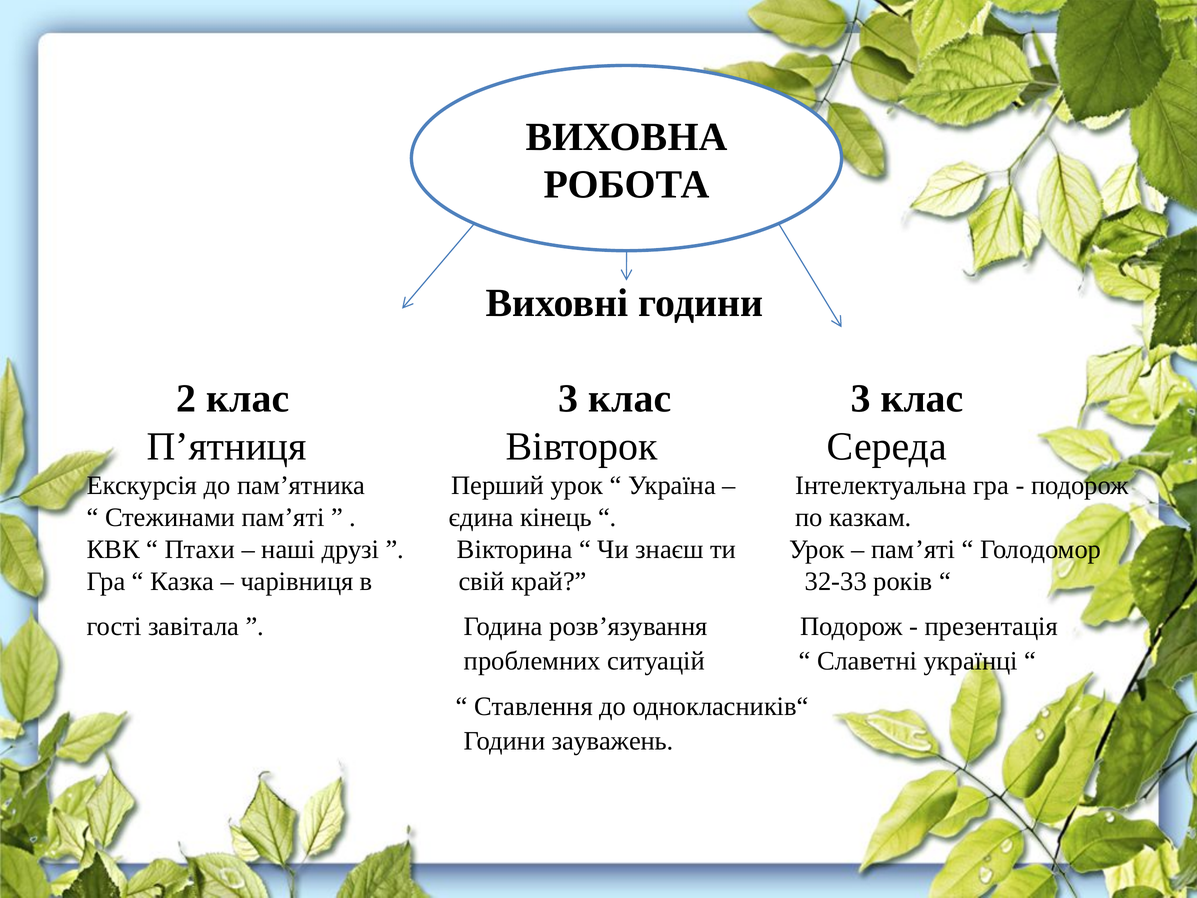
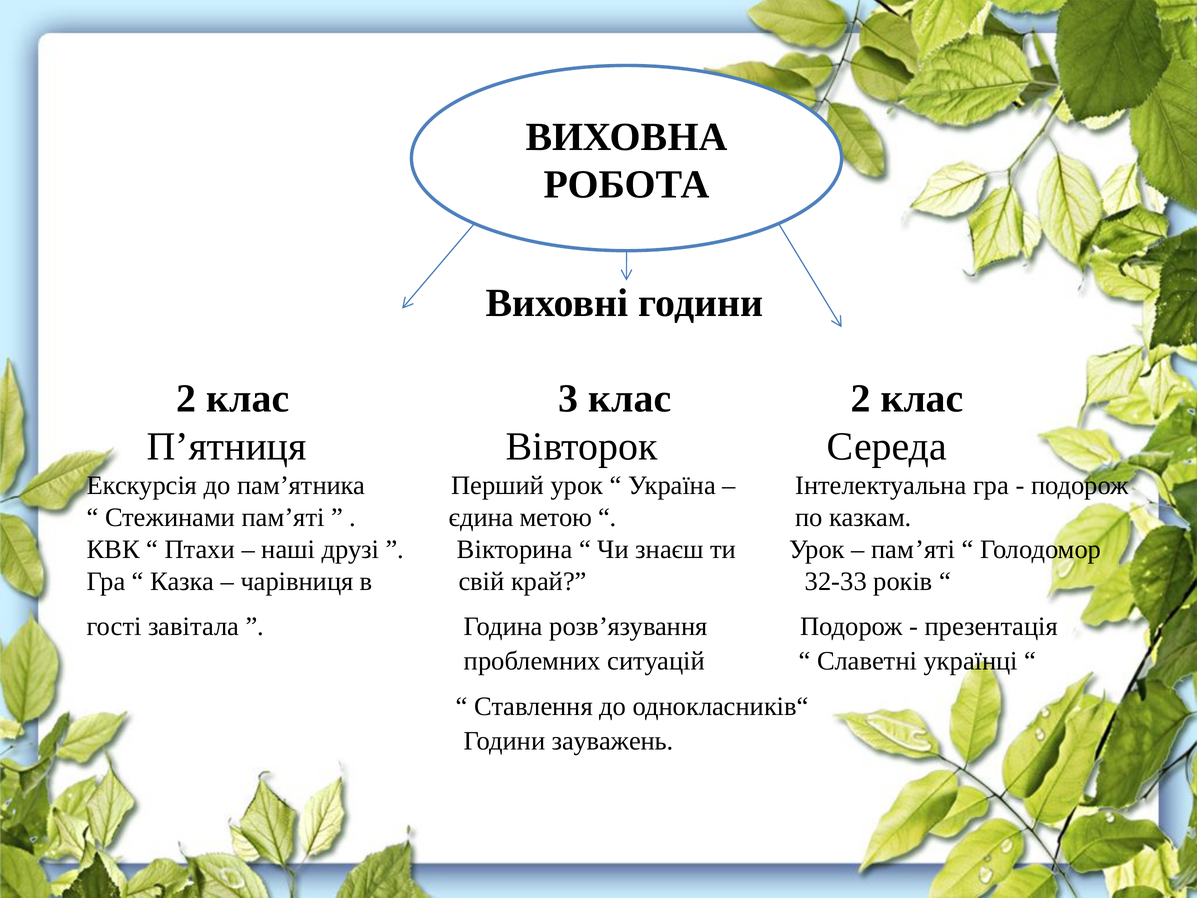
3 клас 3: 3 -> 2
кінець: кінець -> метою
